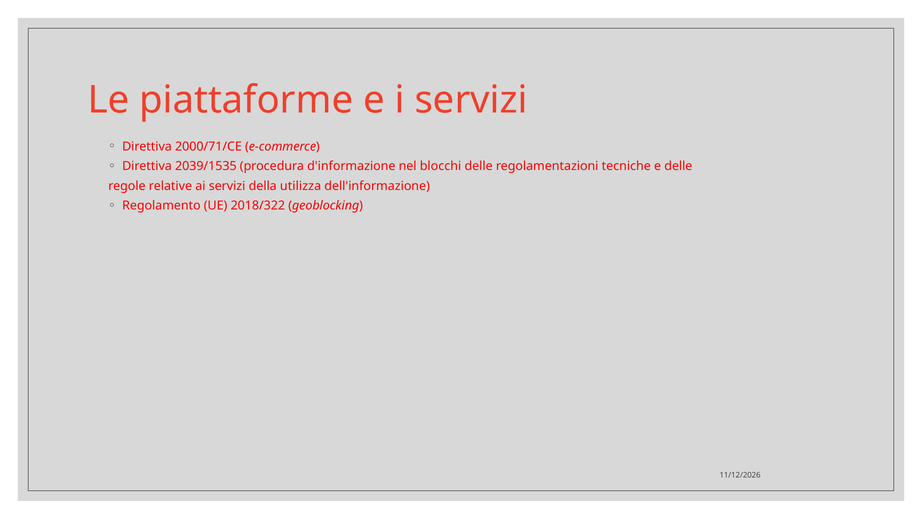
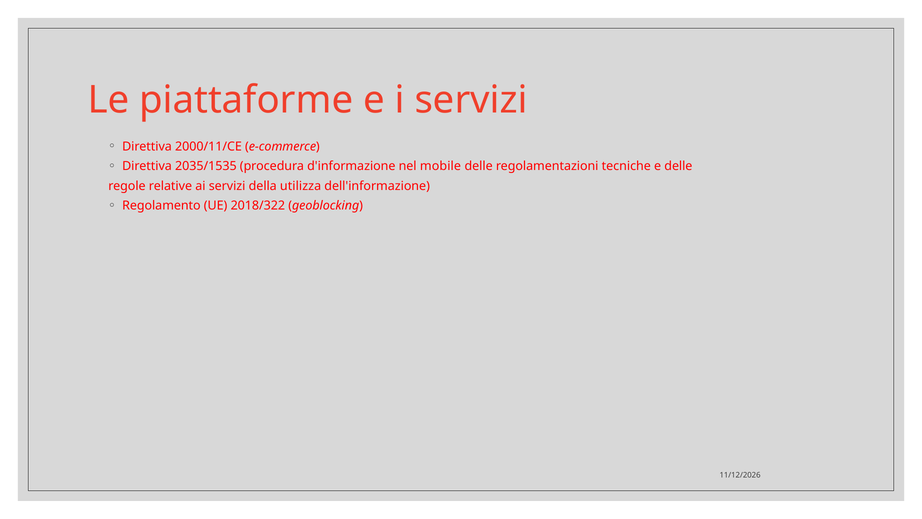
2000/71/CE: 2000/71/CE -> 2000/11/CE
2039/1535: 2039/1535 -> 2035/1535
blocchi: blocchi -> mobile
